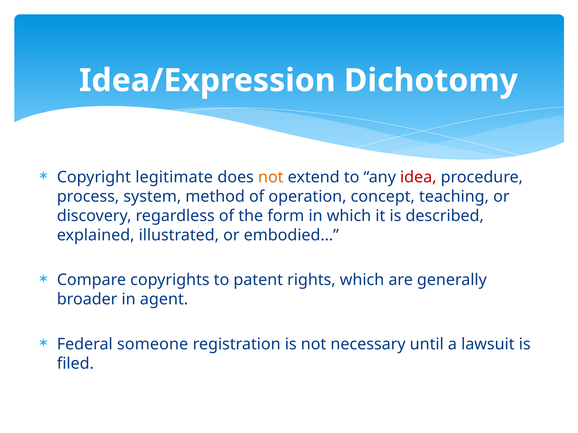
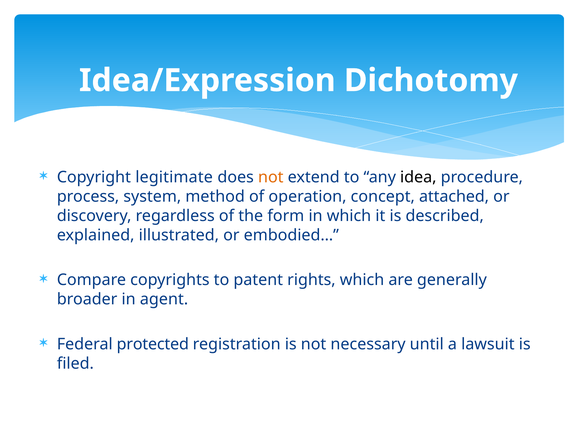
idea colour: red -> black
teaching: teaching -> attached
someone: someone -> protected
